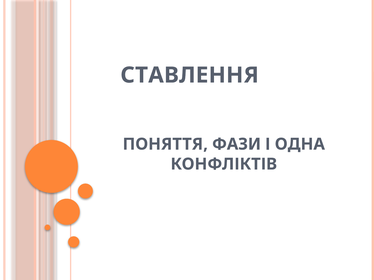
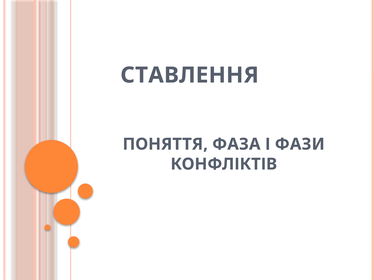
ФАЗИ: ФАЗИ -> ФАЗА
ОДНА: ОДНА -> ФАЗИ
